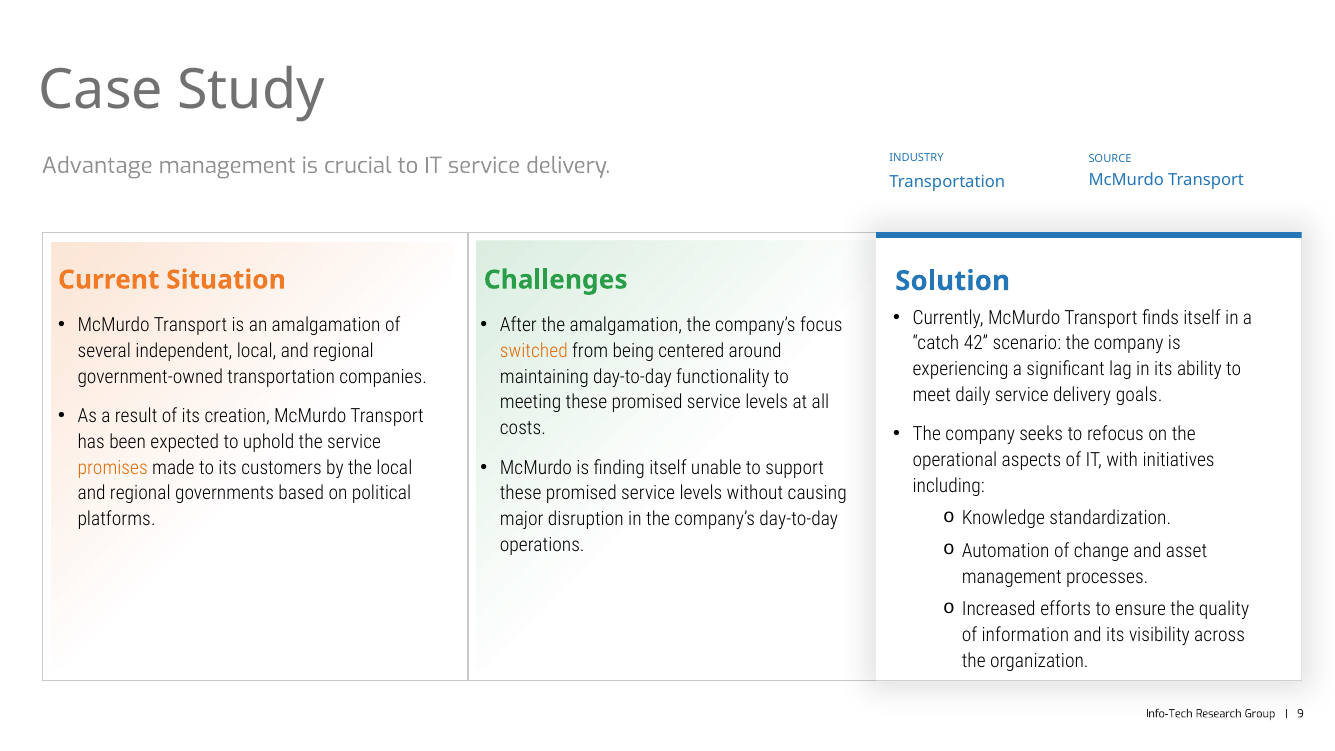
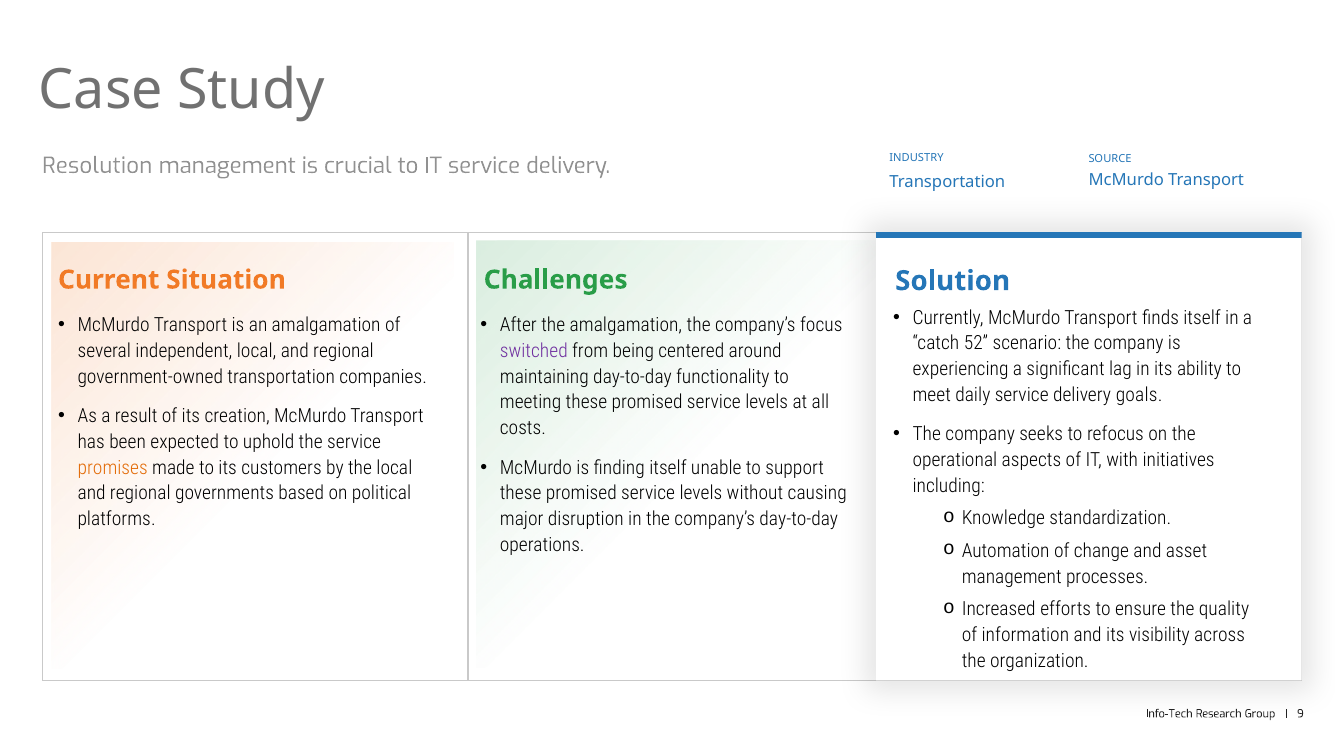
Advantage: Advantage -> Resolution
42: 42 -> 52
switched colour: orange -> purple
